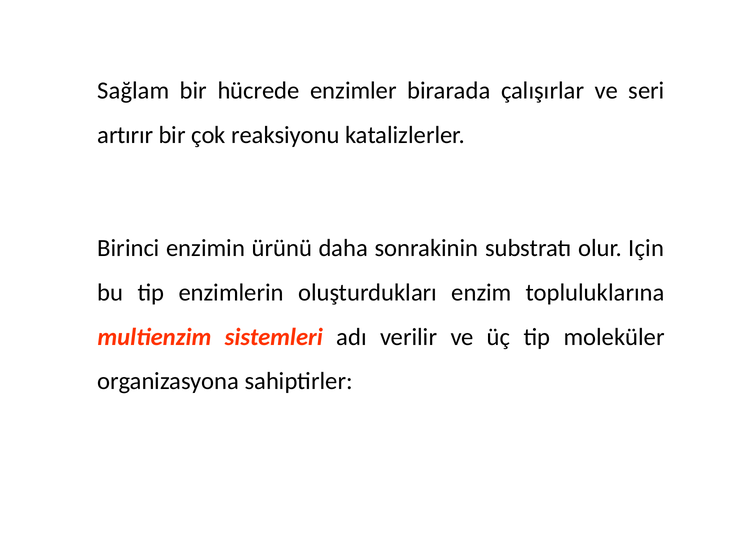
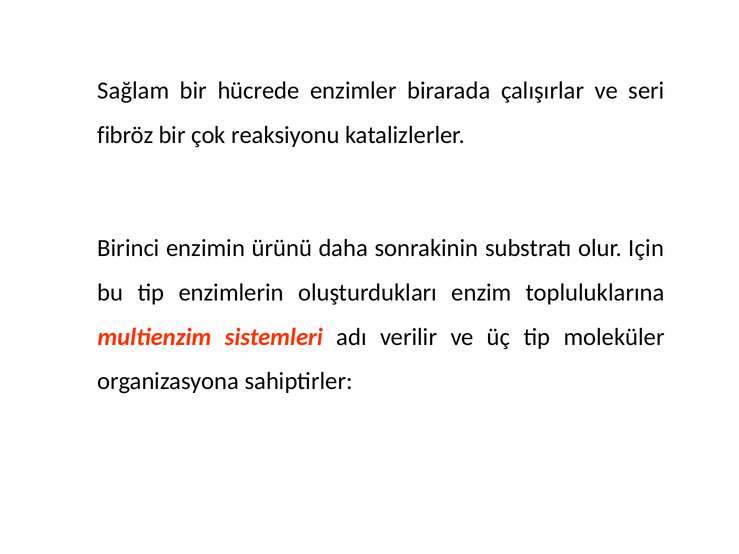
artırır: artırır -> fibröz
